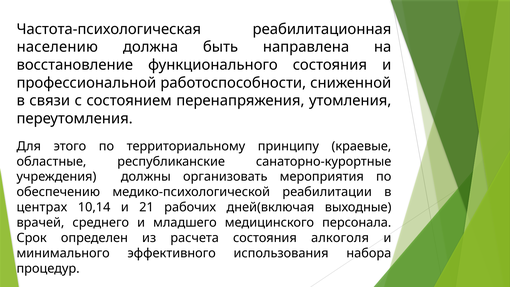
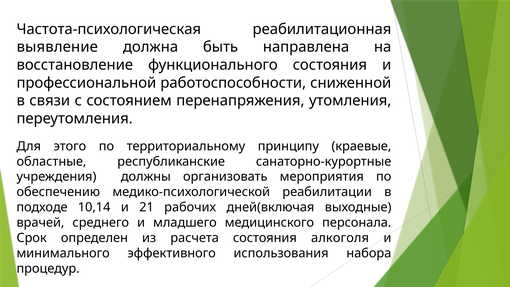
населению: населению -> выявление
центрах: центрах -> подходе
